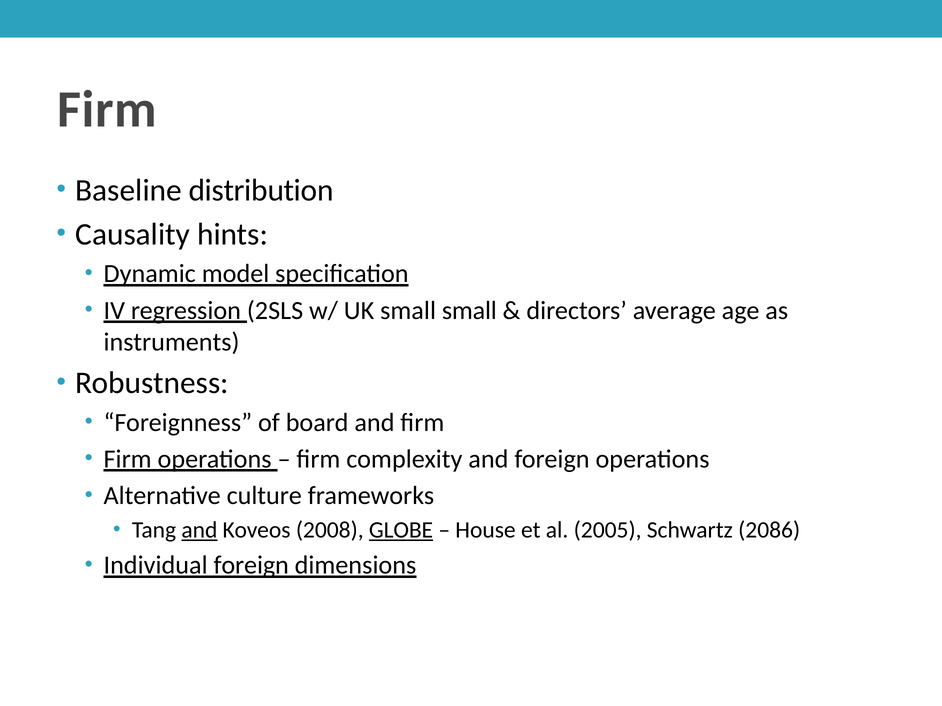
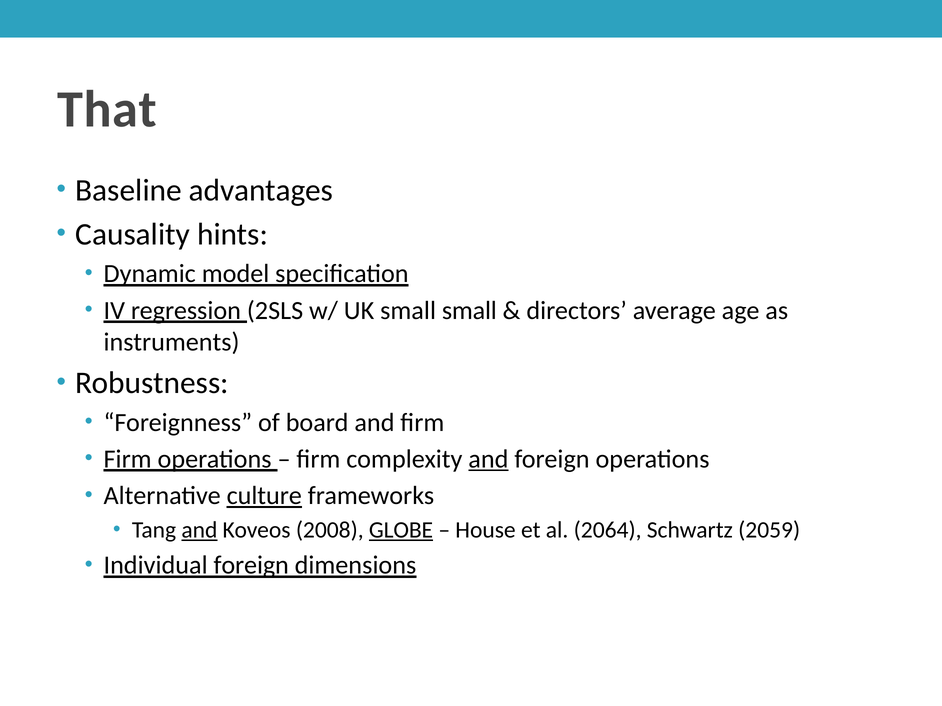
Firm at (107, 110): Firm -> That
distribution: distribution -> advantages
and at (488, 459) underline: none -> present
culture underline: none -> present
2005: 2005 -> 2064
2086: 2086 -> 2059
